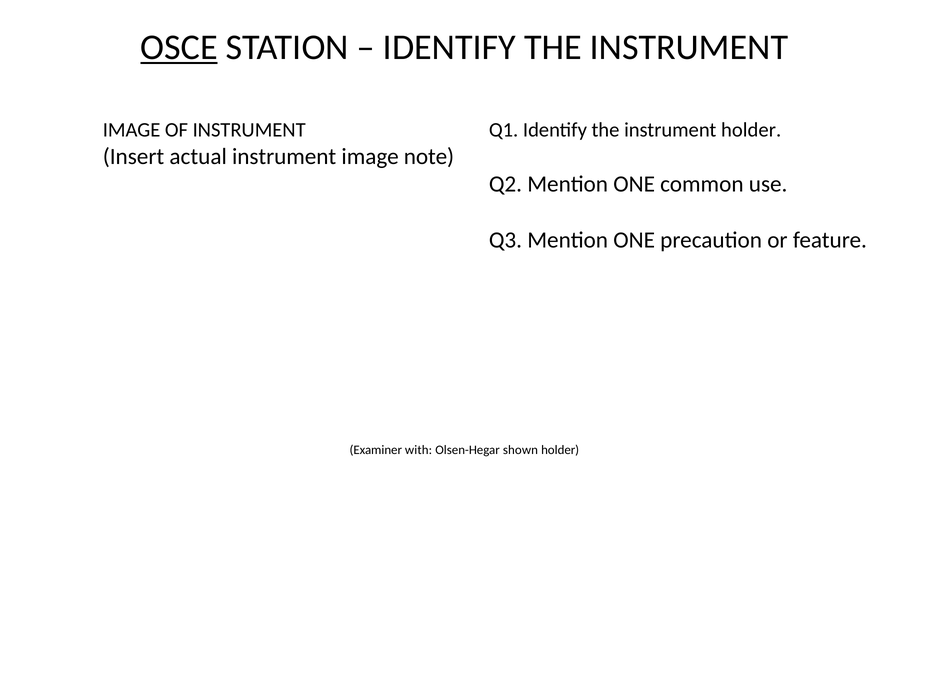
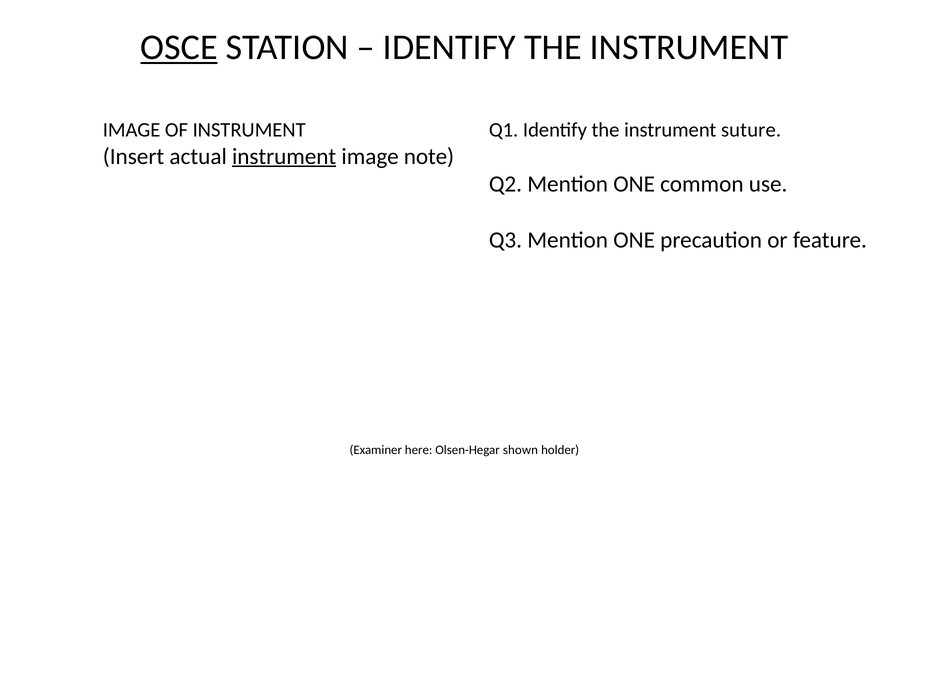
instrument holder: holder -> suture
instrument at (284, 156) underline: none -> present
with: with -> here
